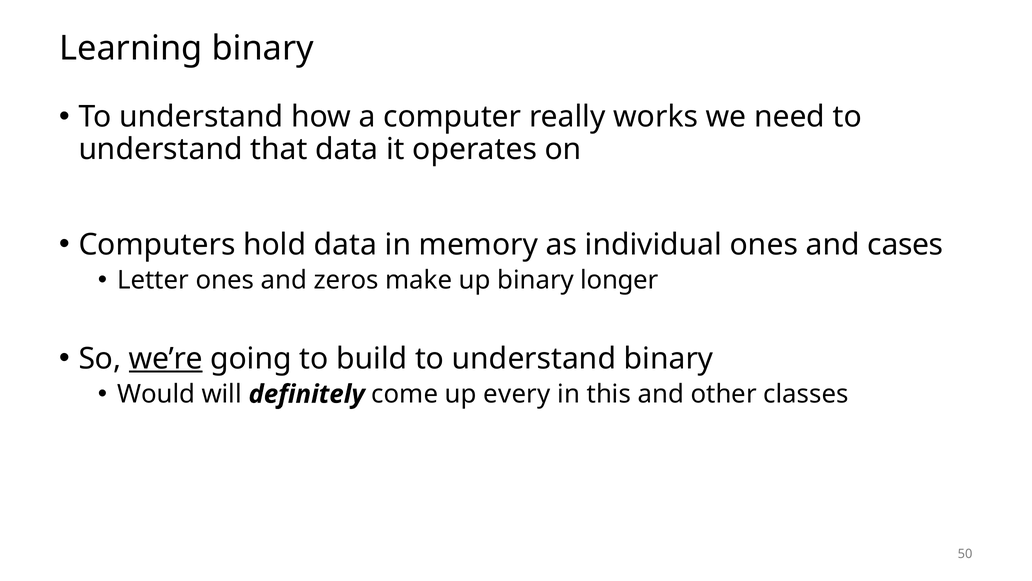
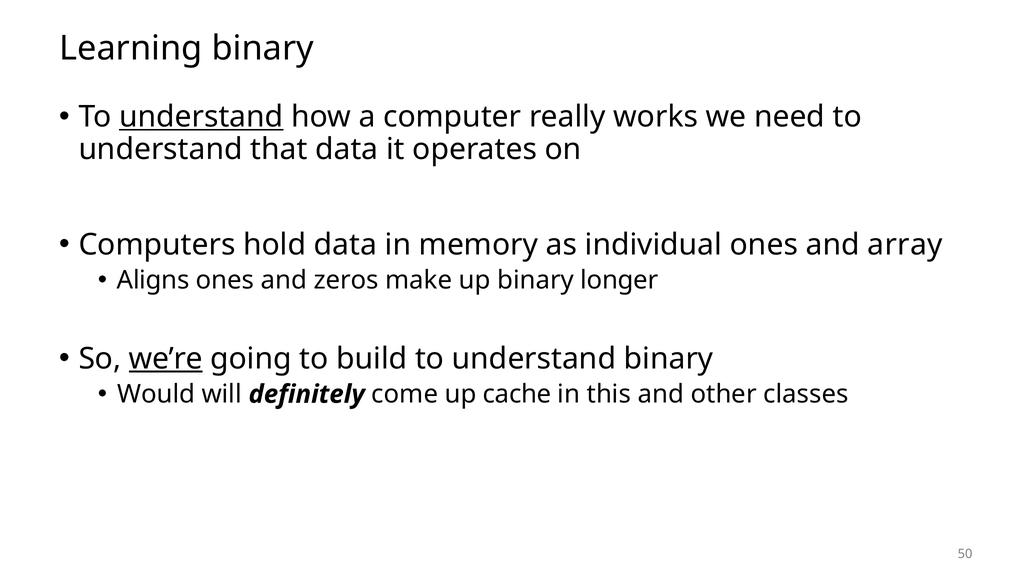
understand at (201, 117) underline: none -> present
cases: cases -> array
Letter: Letter -> Aligns
every: every -> cache
